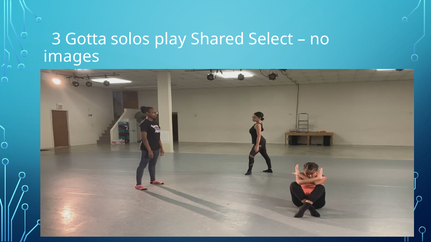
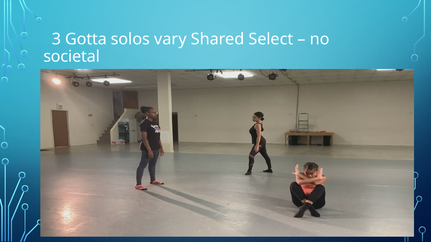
play: play -> vary
images: images -> societal
